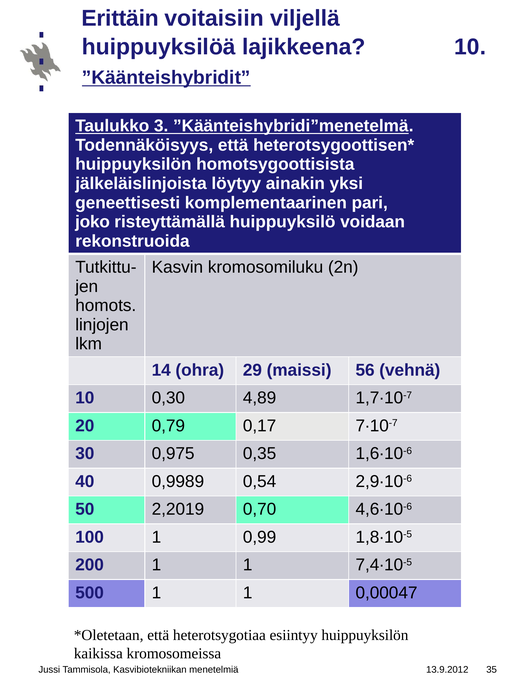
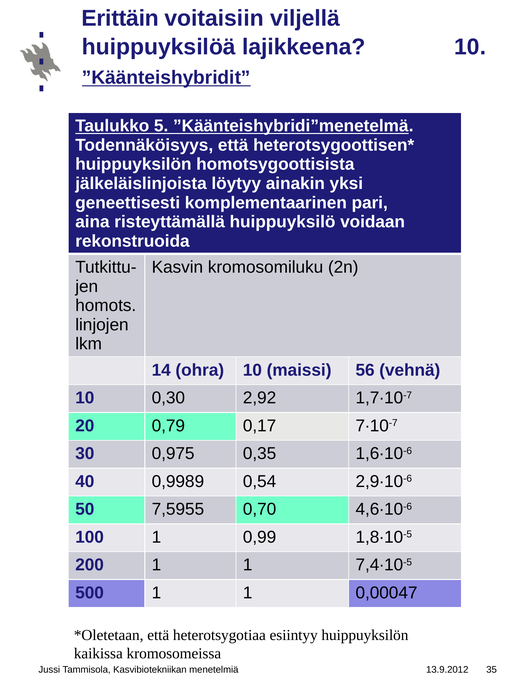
3: 3 -> 5
joko: joko -> aina
ohra 29: 29 -> 10
4,89: 4,89 -> 2,92
2,2019: 2,2019 -> 7,5955
